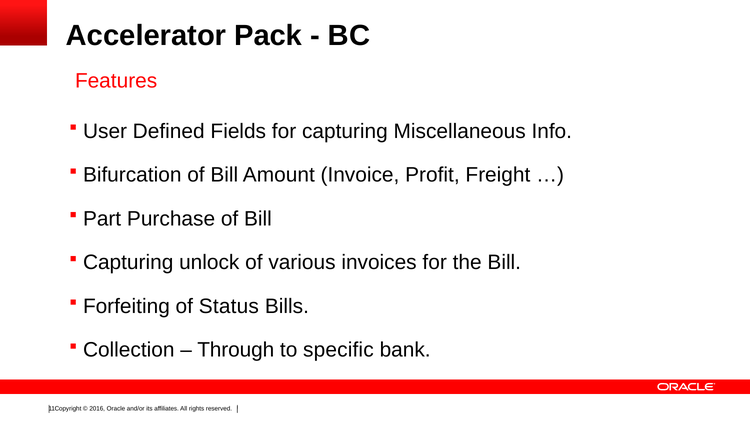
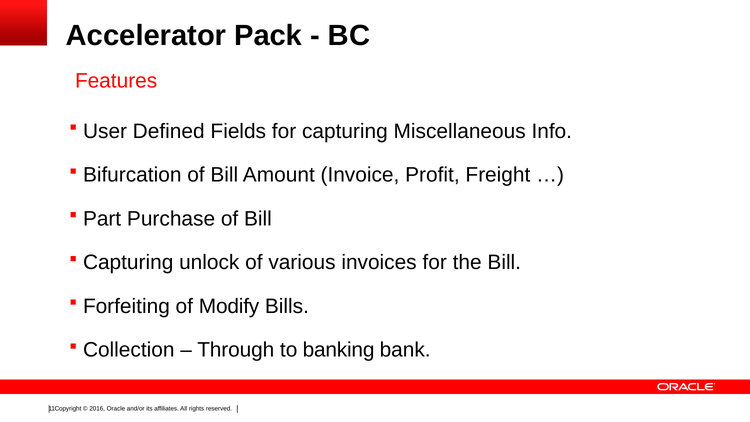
Status: Status -> Modify
specific: specific -> banking
